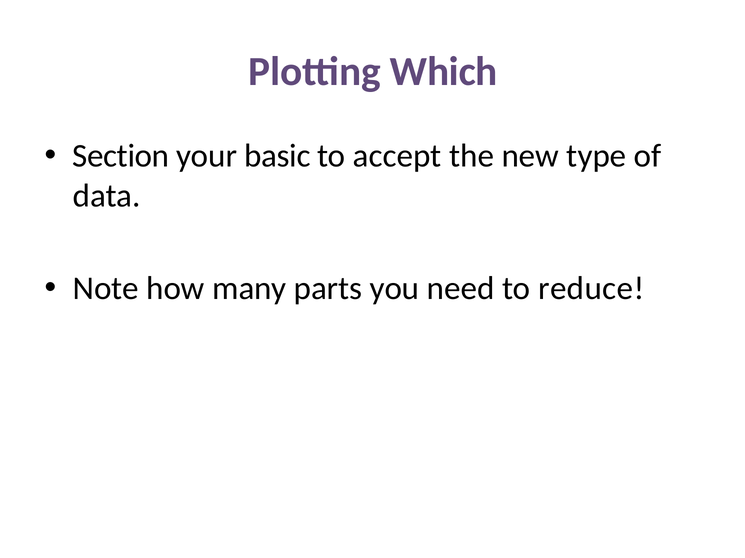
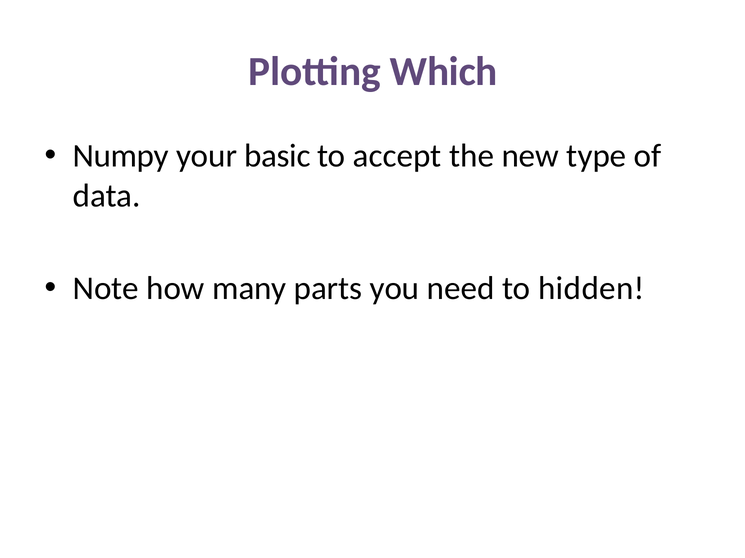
Section: Section -> Numpy
reduce: reduce -> hidden
